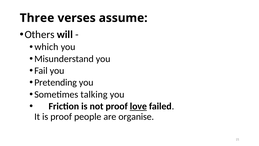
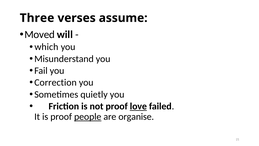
Others: Others -> Moved
Pretending: Pretending -> Correction
talking: talking -> quietly
people underline: none -> present
